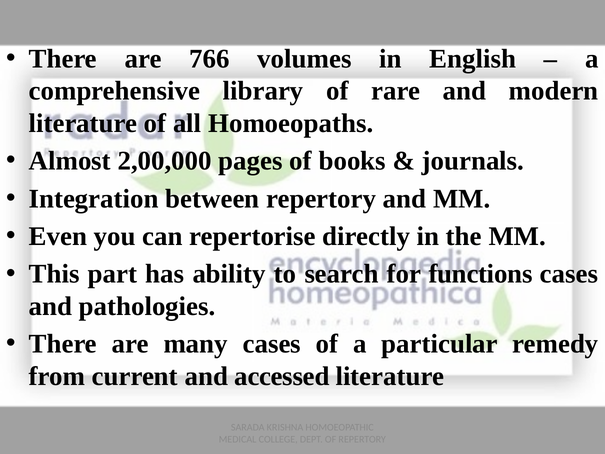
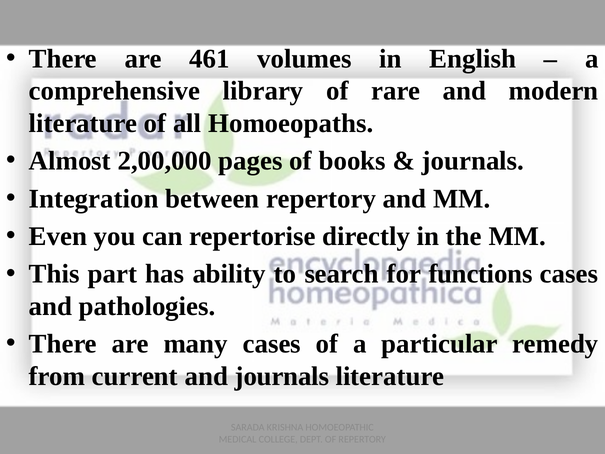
766: 766 -> 461
and accessed: accessed -> journals
